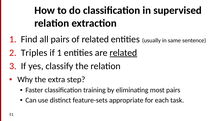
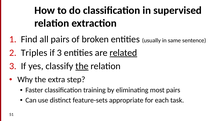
of related: related -> broken
if 1: 1 -> 3
the at (82, 66) underline: none -> present
